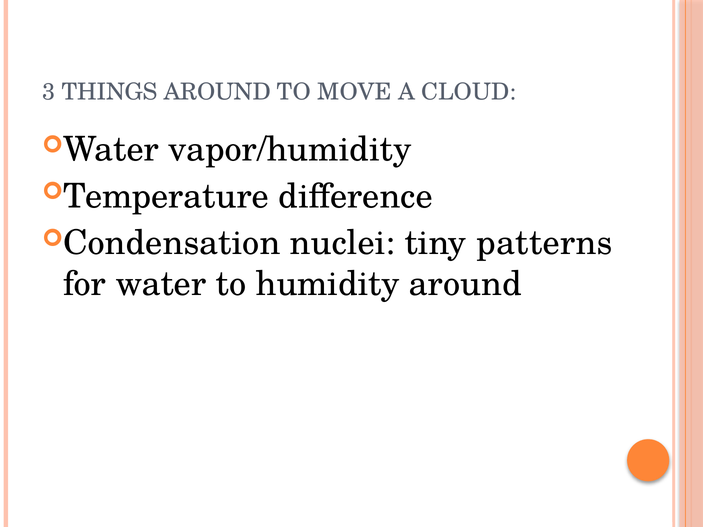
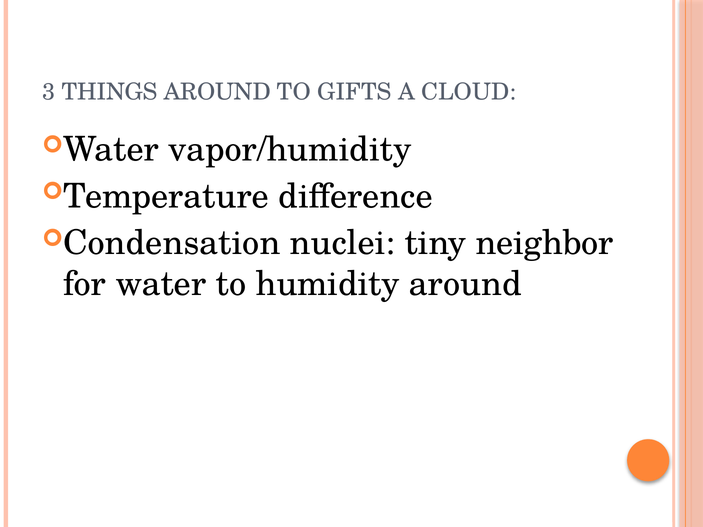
MOVE: MOVE -> GIFTS
patterns: patterns -> neighbor
